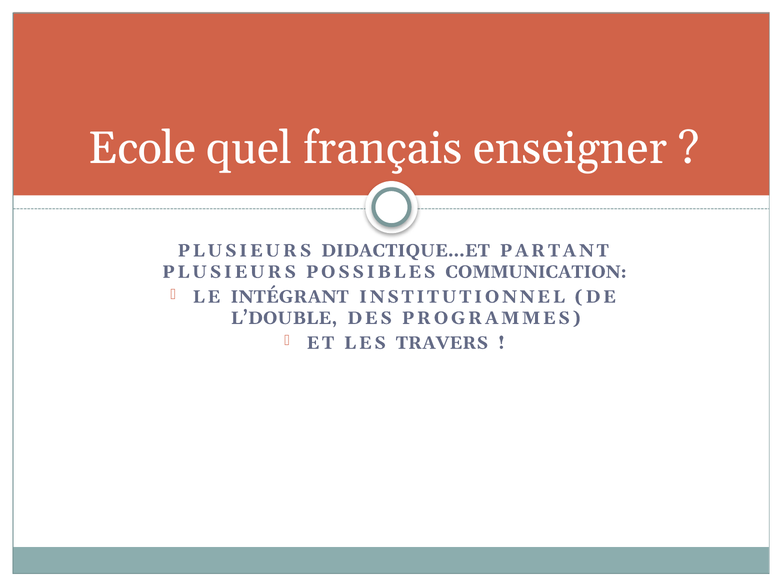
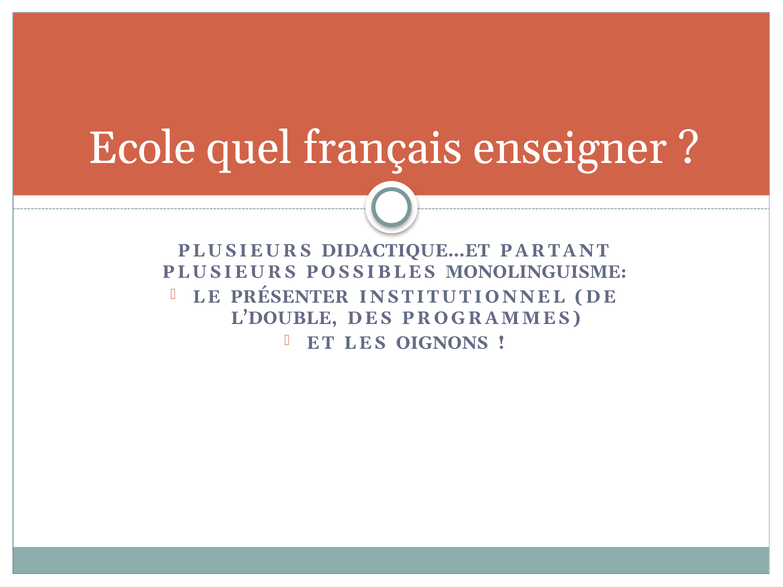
COMMUNICATION: COMMUNICATION -> MONOLINGUISME
INTÉGRANT: INTÉGRANT -> PRÉSENTER
TRAVERS: TRAVERS -> OIGNONS
